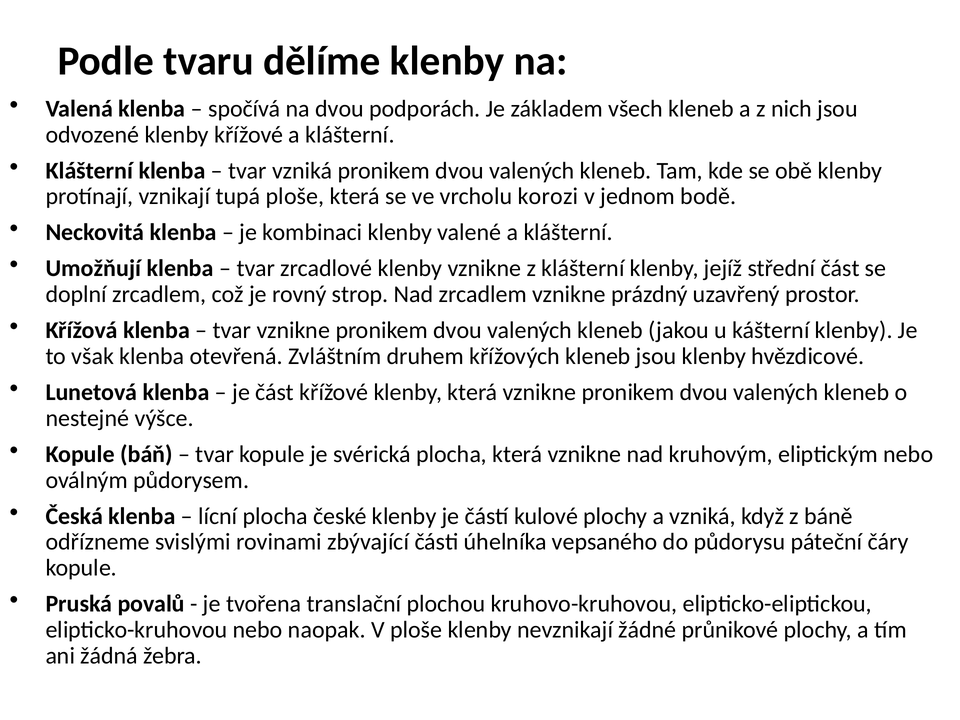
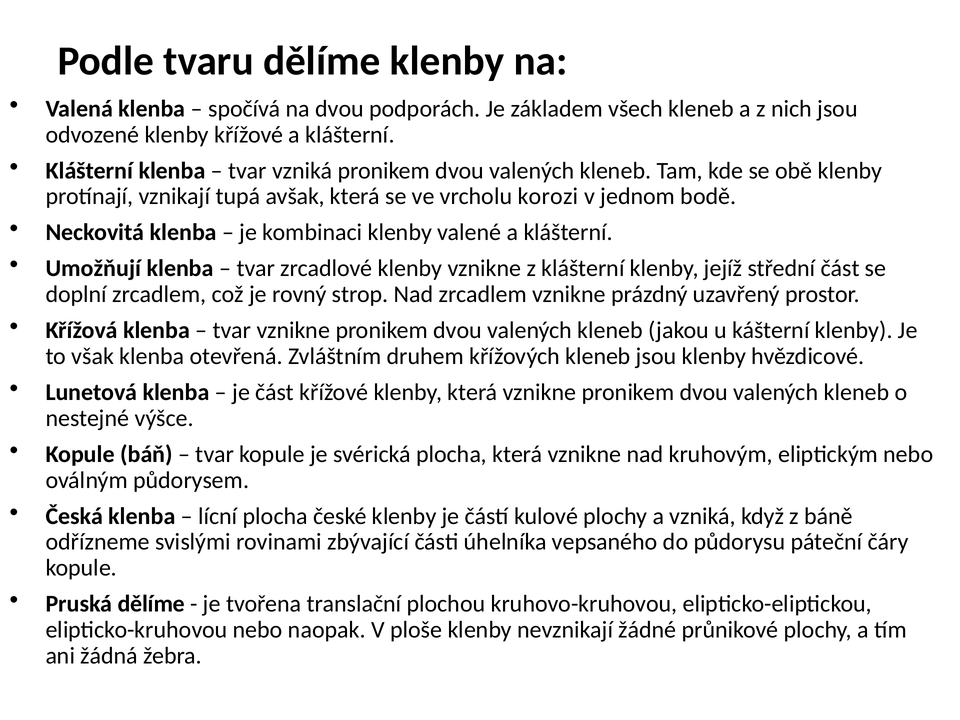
tupá ploše: ploše -> avšak
Pruská povalů: povalů -> dělíme
